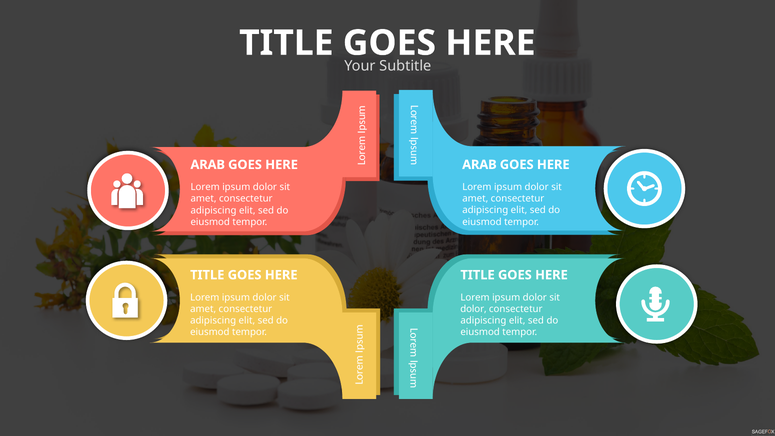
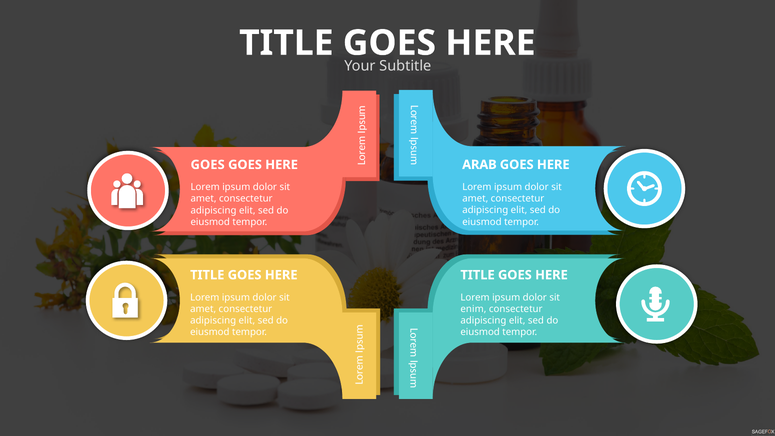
ARAB at (208, 165): ARAB -> GOES
dolor at (473, 309): dolor -> enim
